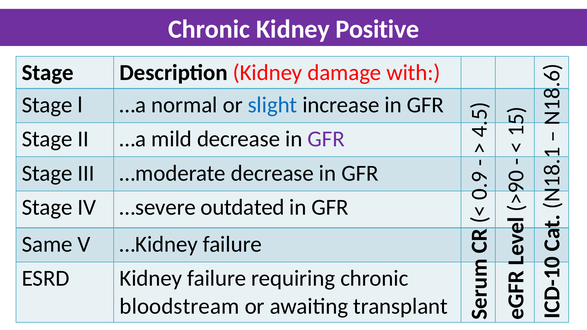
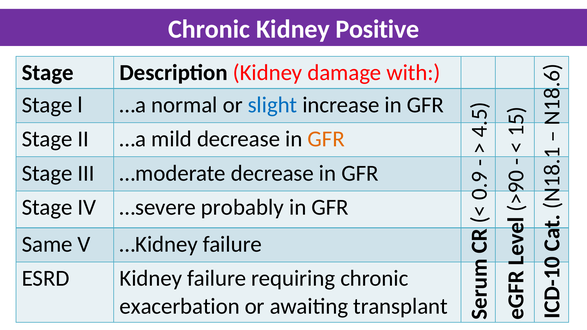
GFR at (326, 139) colour: purple -> orange
outdated: outdated -> probably
bloodstream: bloodstream -> exacerbation
